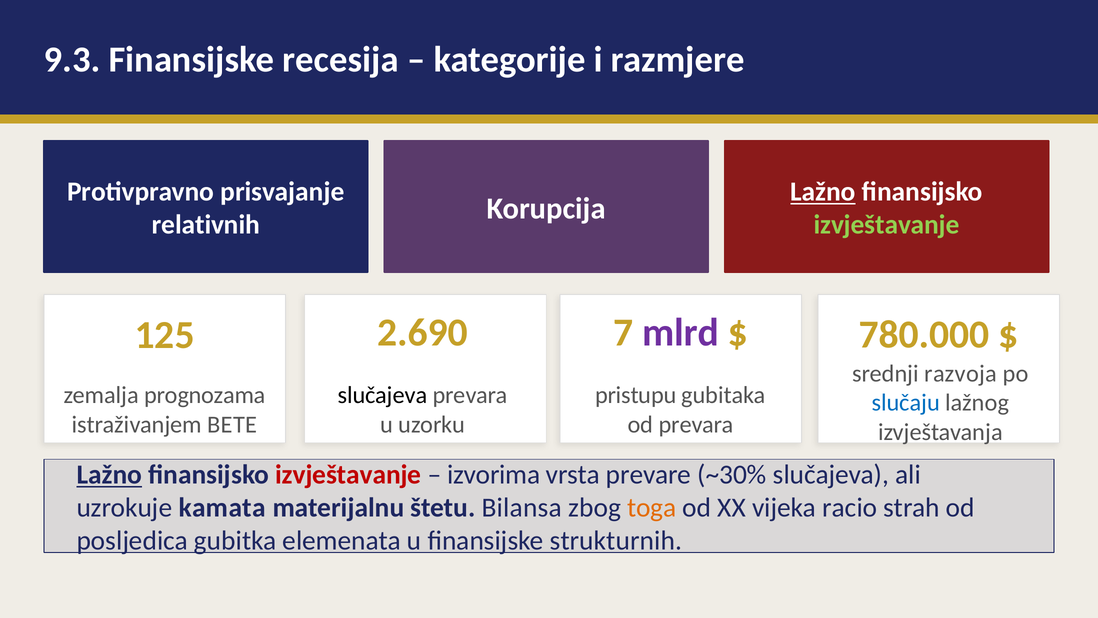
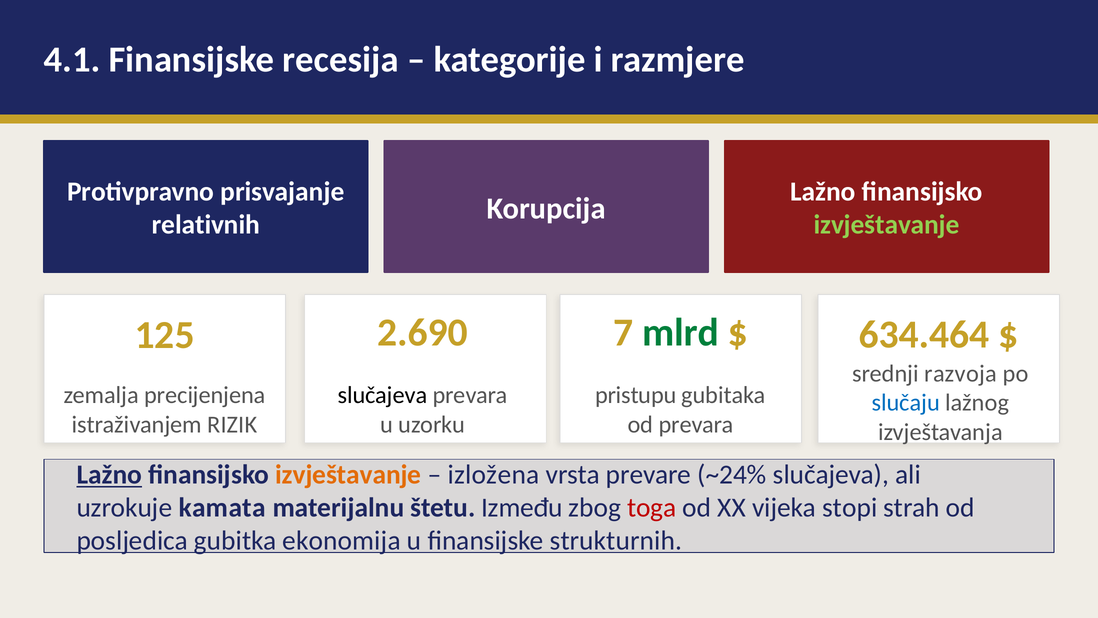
9.3: 9.3 -> 4.1
Lažno at (823, 192) underline: present -> none
mlrd colour: purple -> green
780.000: 780.000 -> 634.464
prognozama: prognozama -> precijenjena
BETE: BETE -> RIZIK
izvještavanje at (348, 475) colour: red -> orange
izvorima: izvorima -> izložena
~30%: ~30% -> ~24%
Bilansa: Bilansa -> Između
toga colour: orange -> red
racio: racio -> stopi
elemenata: elemenata -> ekonomija
